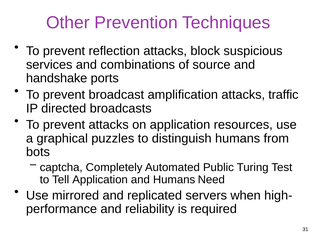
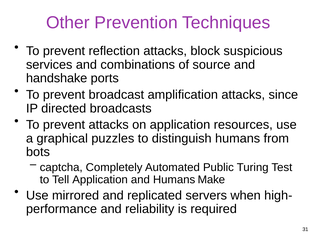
traffic: traffic -> since
Need: Need -> Make
